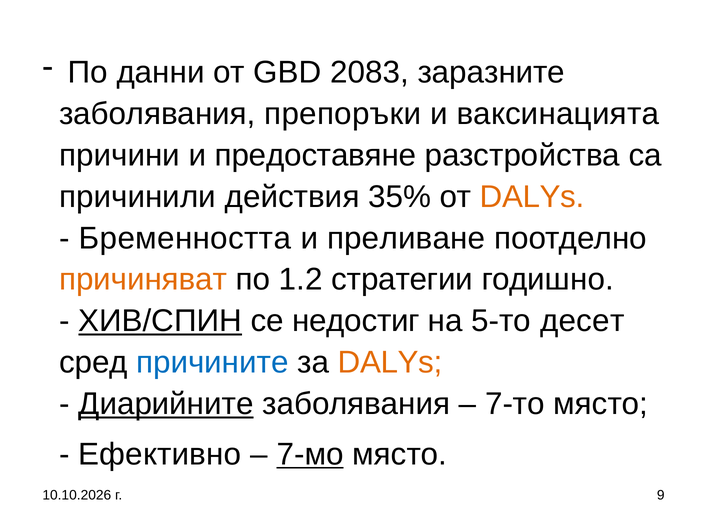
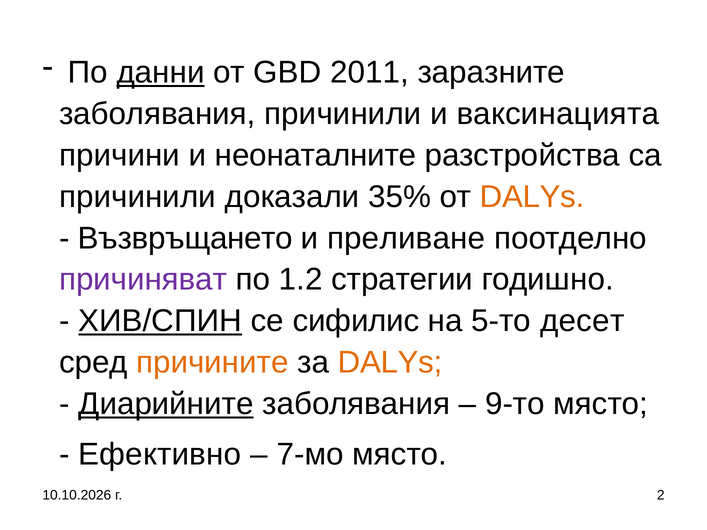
данни underline: none -> present
2083: 2083 -> 2011
заболявания препоръки: препоръки -> причинили
предоставяне: предоставяне -> неонаталните
действия: действия -> доказали
Бременността: Бременността -> Възвръщането
причиняват colour: orange -> purple
недостиг: недостиг -> сифилис
причините colour: blue -> orange
7-то: 7-то -> 9-то
7-мо underline: present -> none
9: 9 -> 2
